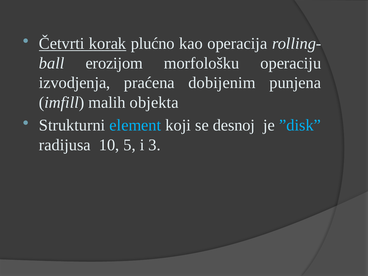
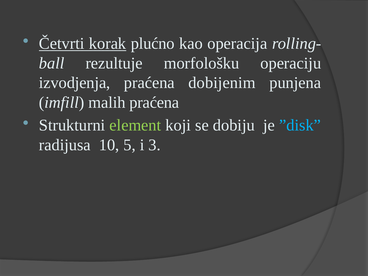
erozijom: erozijom -> rezultuje
malih objekta: objekta -> praćena
element colour: light blue -> light green
desnoj: desnoj -> dobiju
